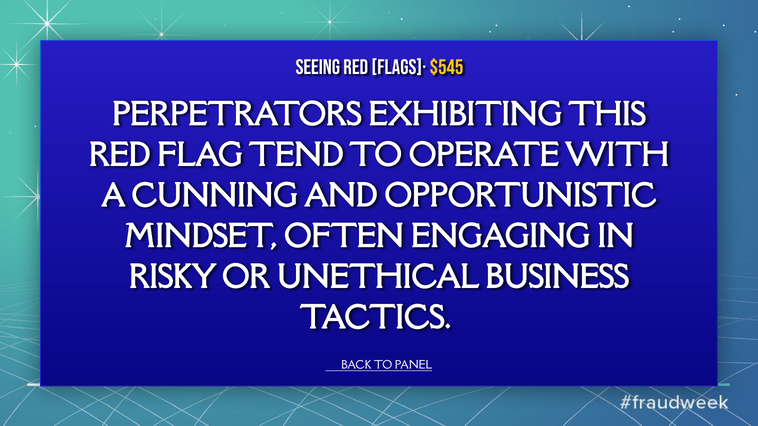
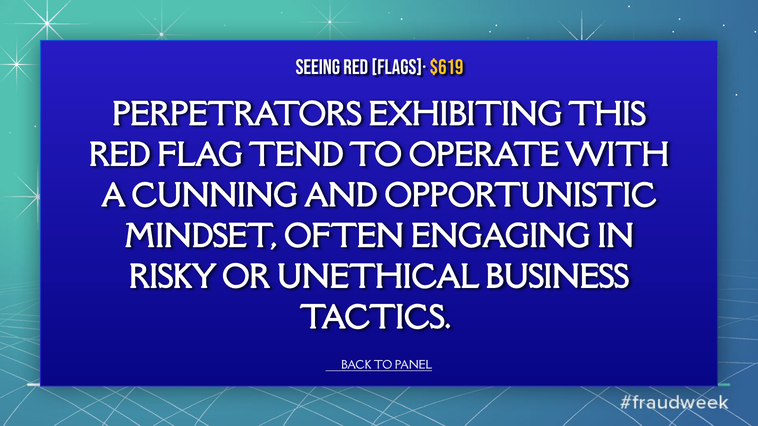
$545: $545 -> $619
